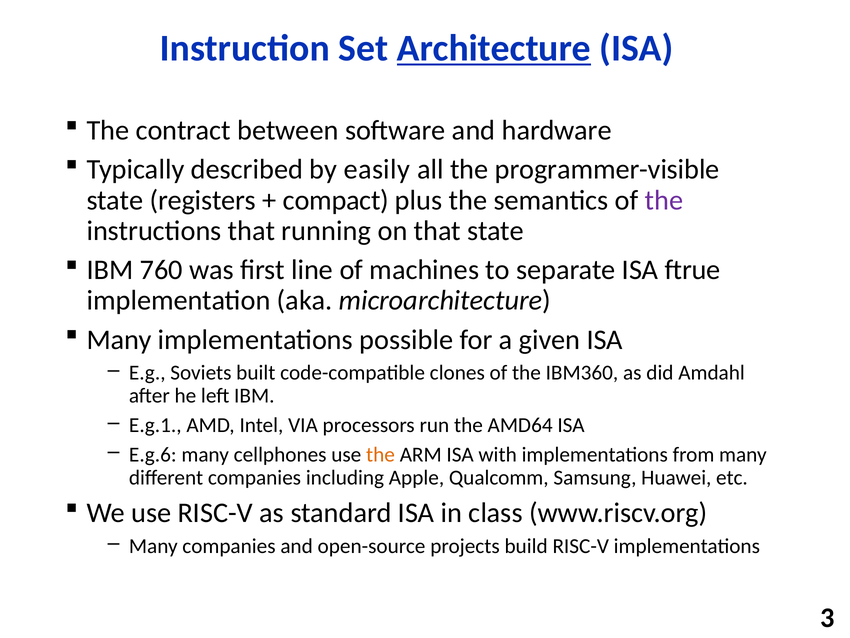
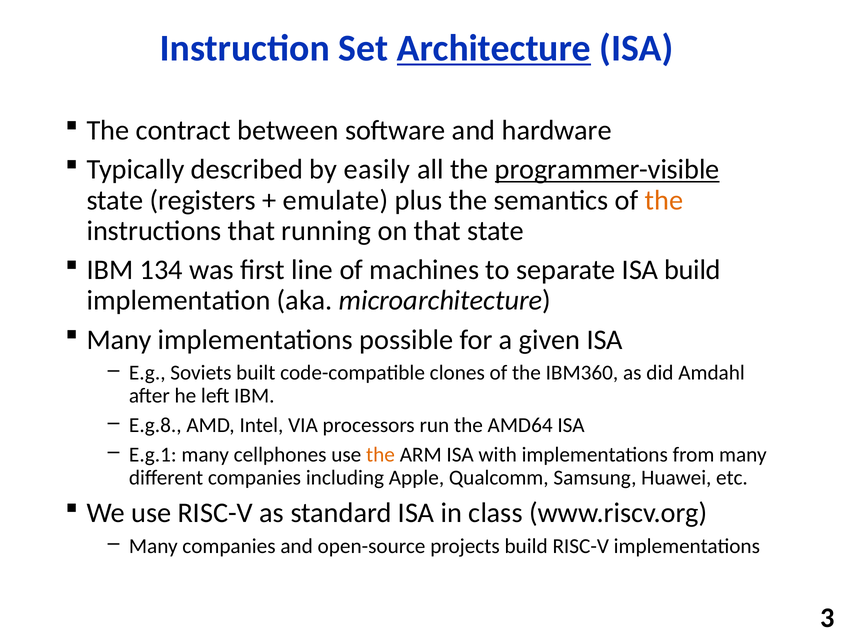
programmer-visible underline: none -> present
compact: compact -> emulate
the at (664, 200) colour: purple -> orange
760: 760 -> 134
ISA ftrue: ftrue -> build
E.g.1: E.g.1 -> E.g.8
E.g.6: E.g.6 -> E.g.1
